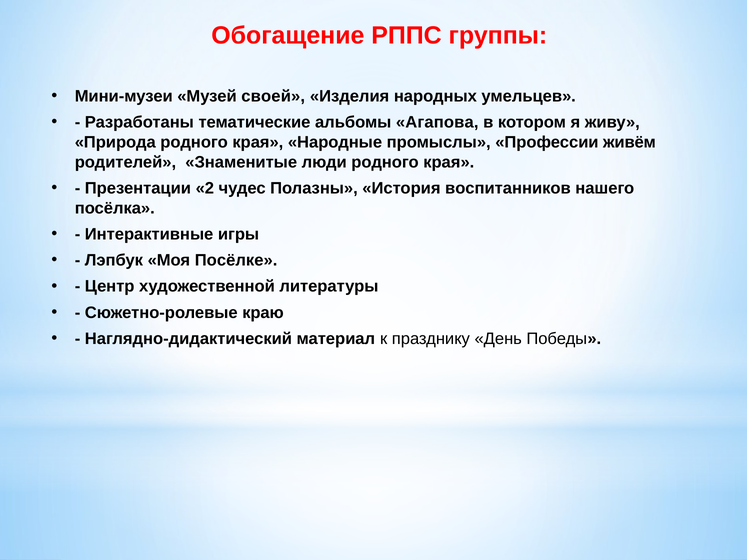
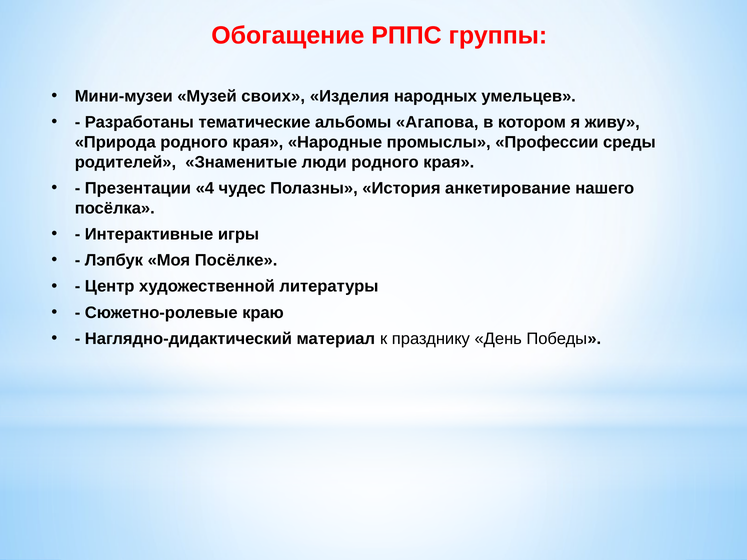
своей: своей -> своих
живём: живём -> среды
2: 2 -> 4
воспитанников: воспитанников -> анкетирование
